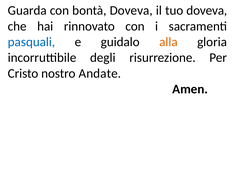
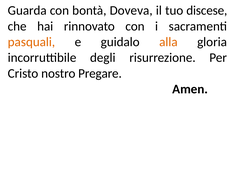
tuo doveva: doveva -> discese
pasquali colour: blue -> orange
Andate: Andate -> Pregare
